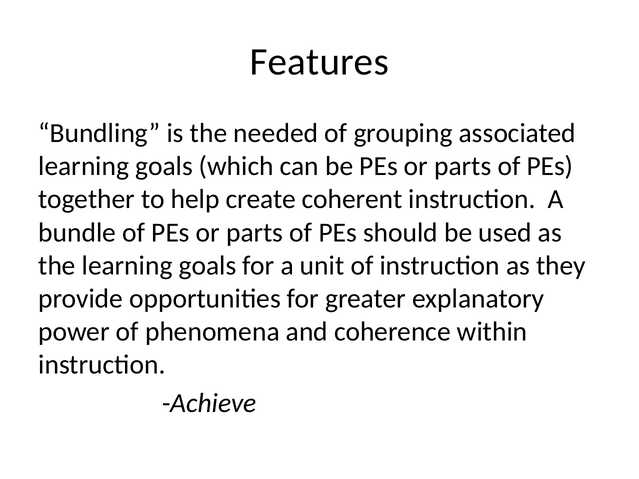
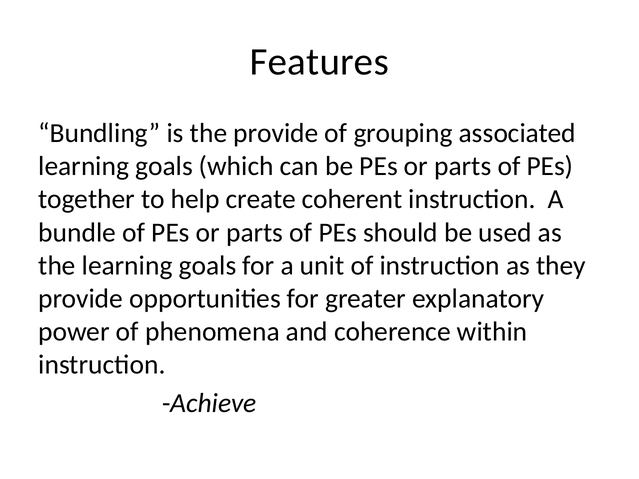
the needed: needed -> provide
